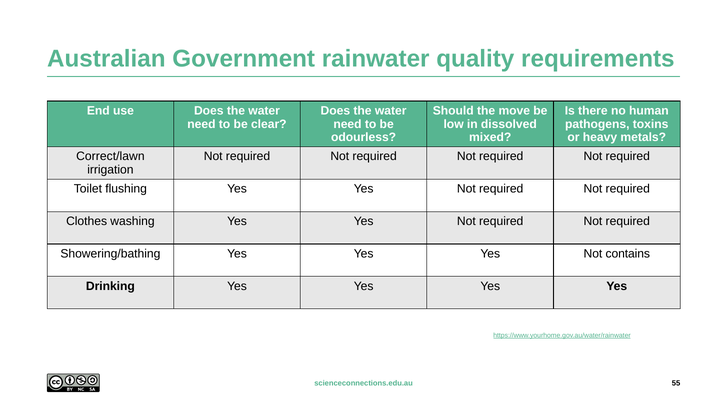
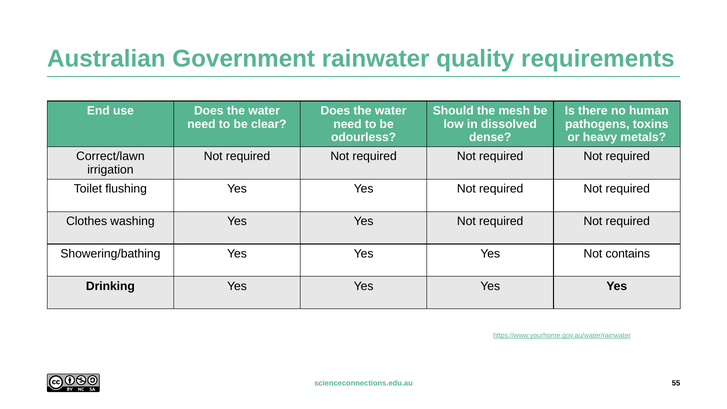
move: move -> mesh
mixed: mixed -> dense
